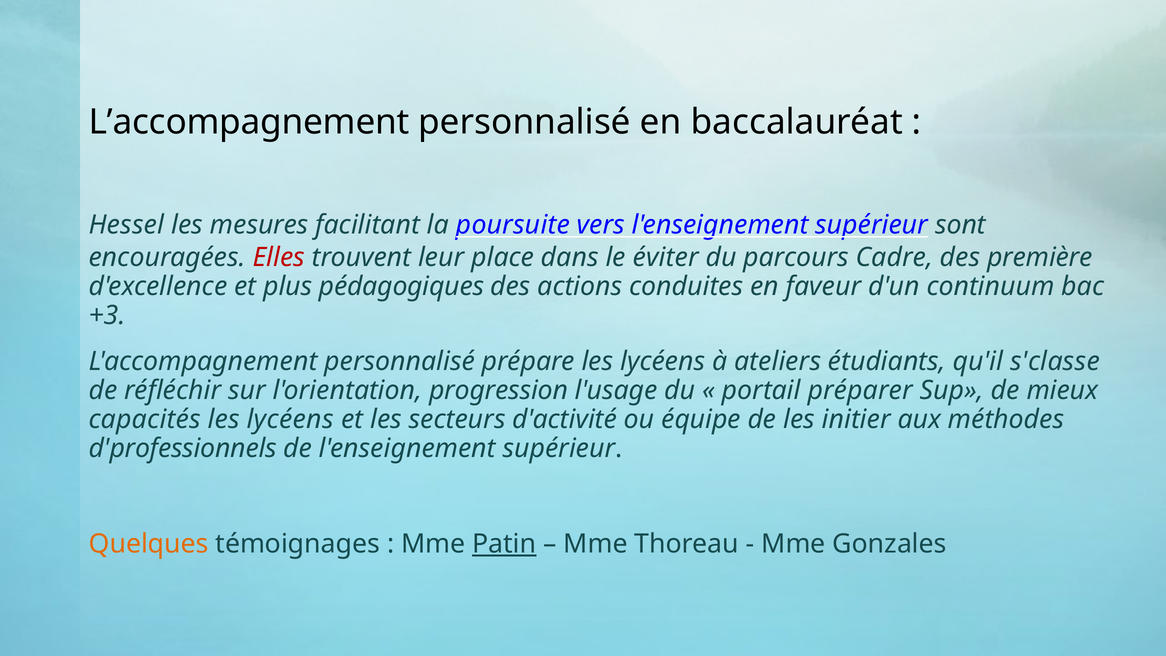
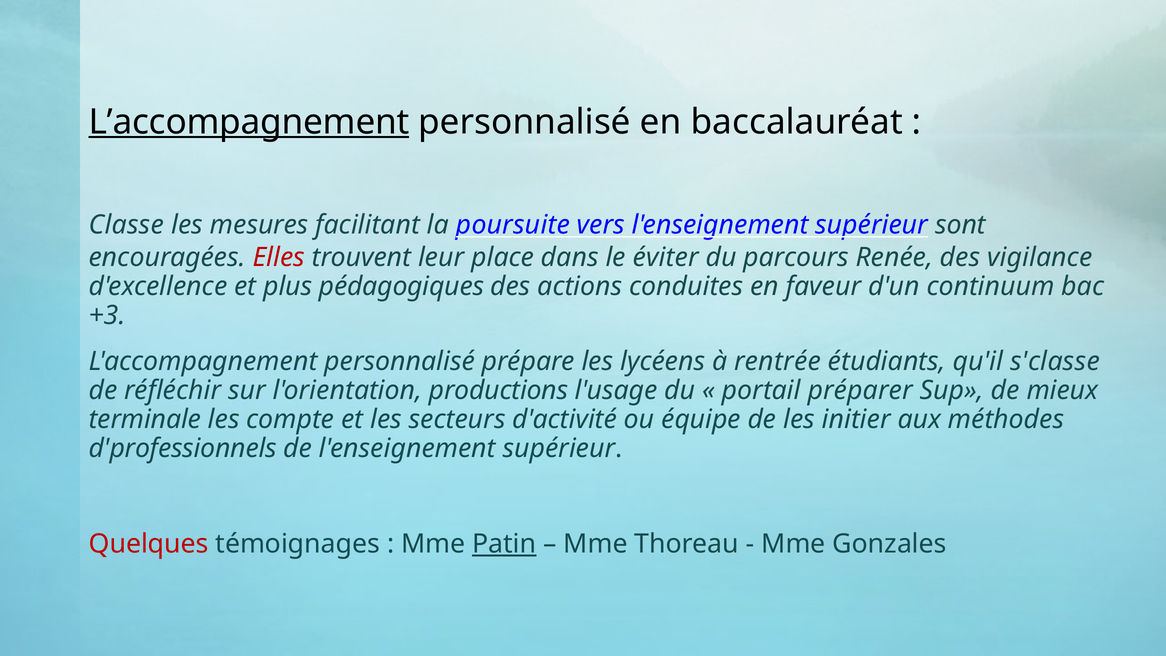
L’accompagnement underline: none -> present
Hessel: Hessel -> Classe
Cadre: Cadre -> Renée
première: première -> vigilance
ateliers: ateliers -> rentrée
progression: progression -> productions
capacités: capacités -> terminale
lycéens at (290, 419): lycéens -> compte
Quelques colour: orange -> red
